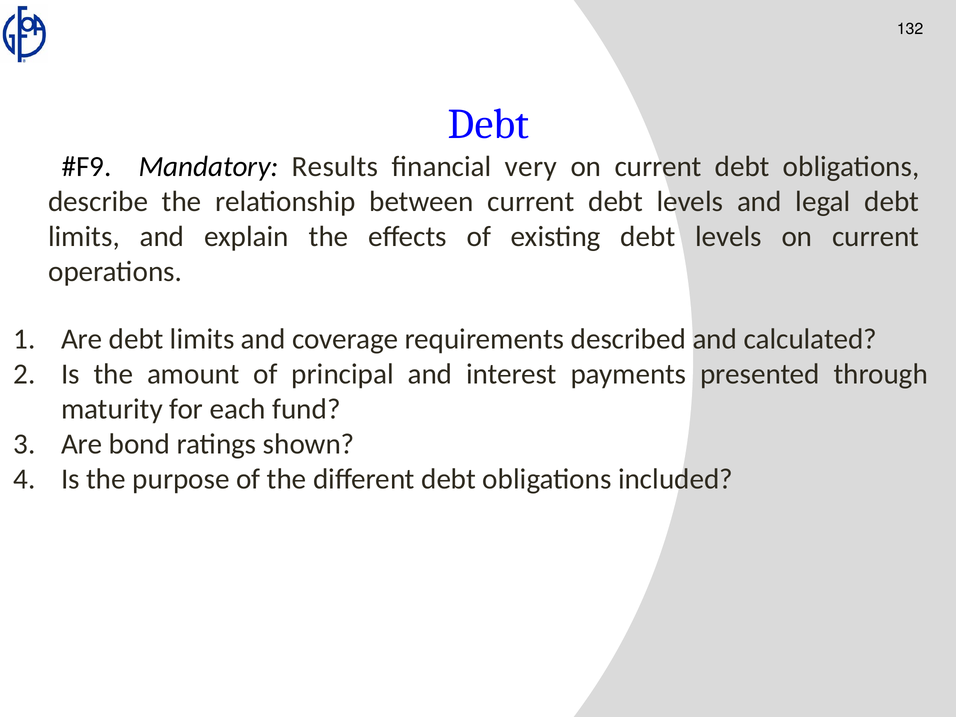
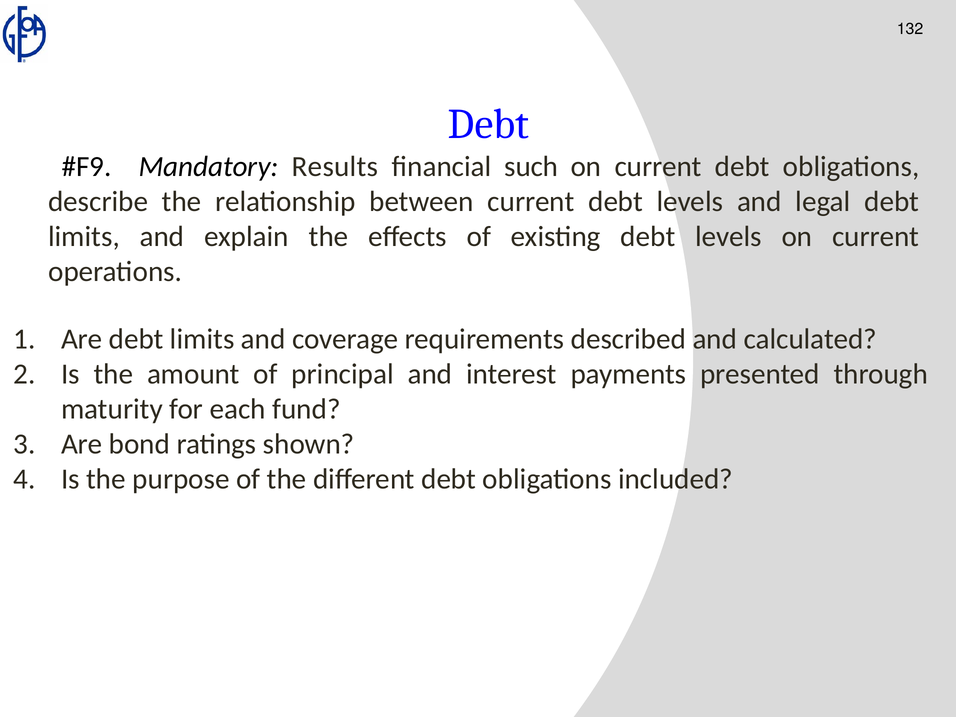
very: very -> such
